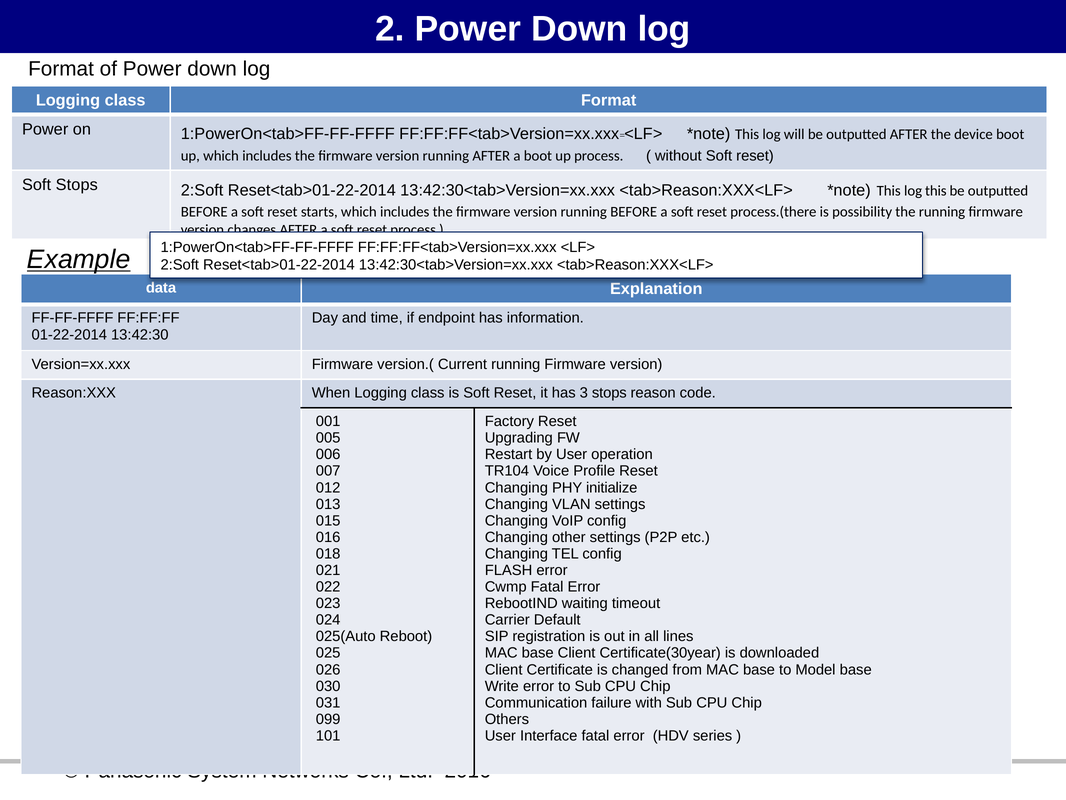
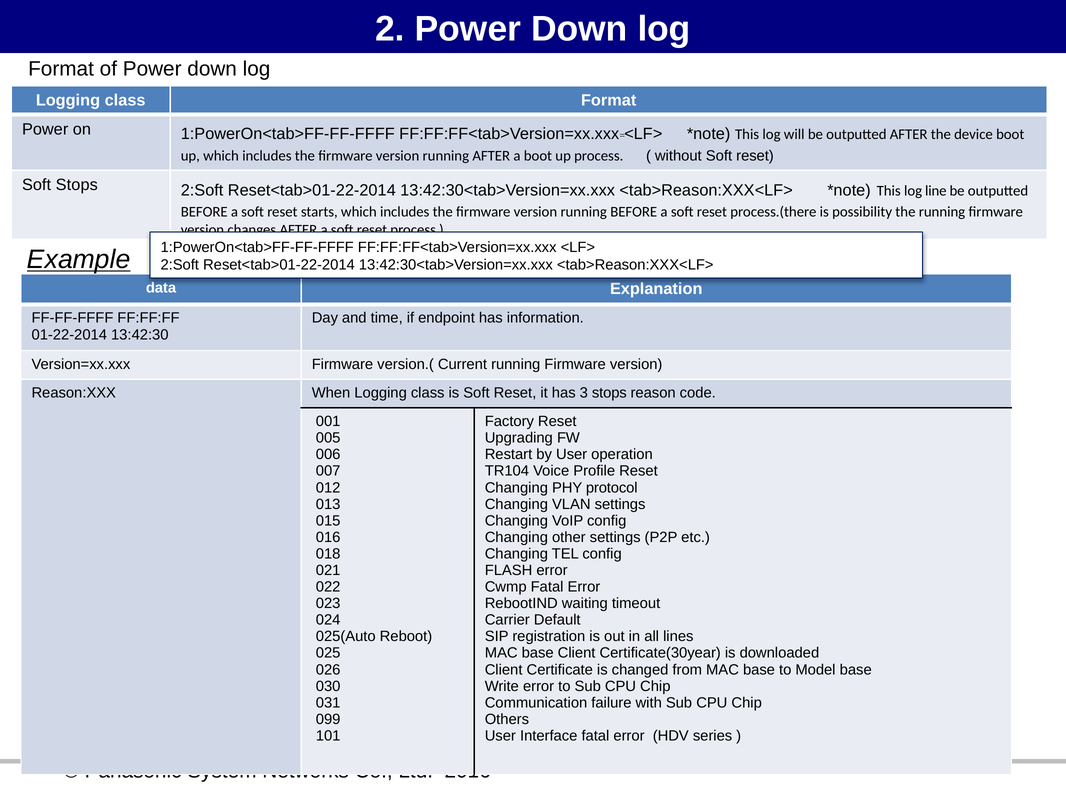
log this: this -> line
initialize: initialize -> protocol
